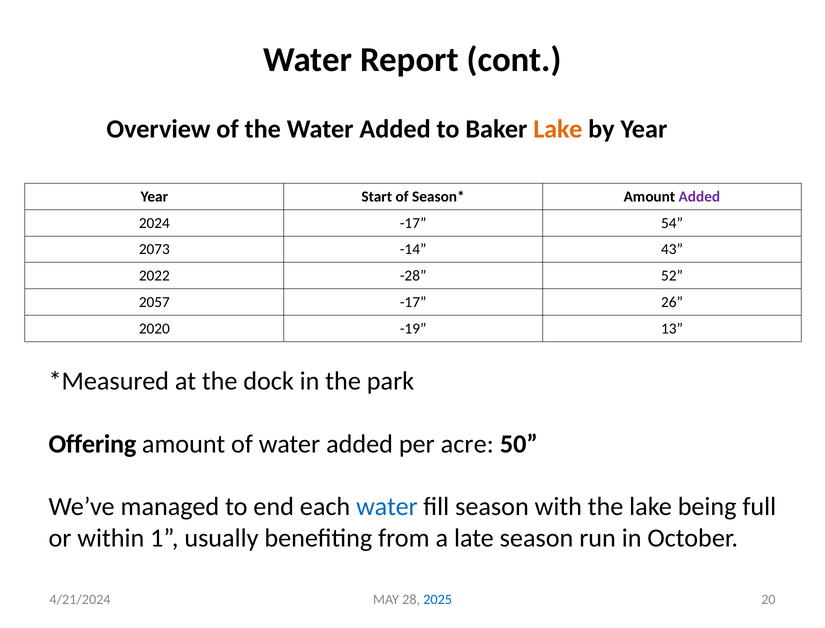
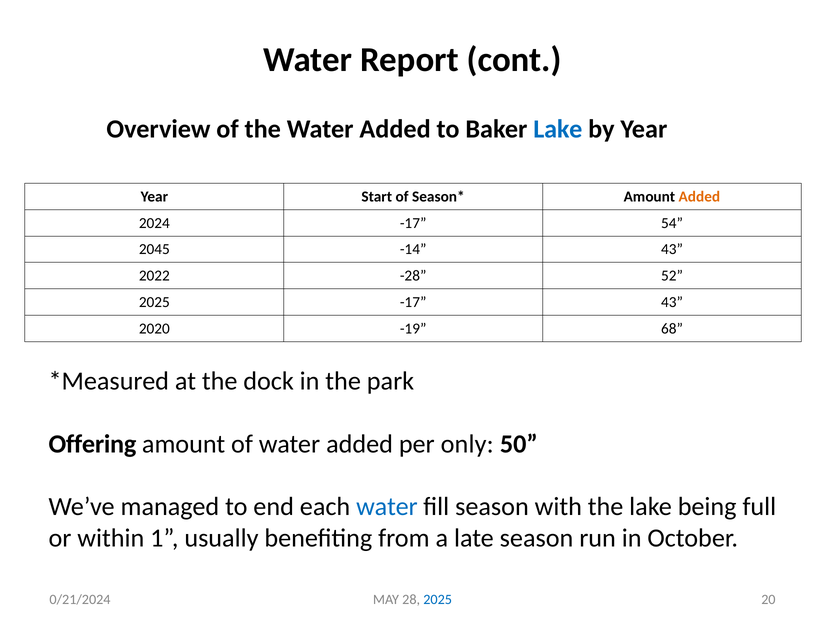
Lake at (558, 129) colour: orange -> blue
Added at (699, 197) colour: purple -> orange
2073: 2073 -> 2045
2057 at (154, 303): 2057 -> 2025
-17 26: 26 -> 43
13: 13 -> 68
acre: acre -> only
4/21/2024: 4/21/2024 -> 0/21/2024
